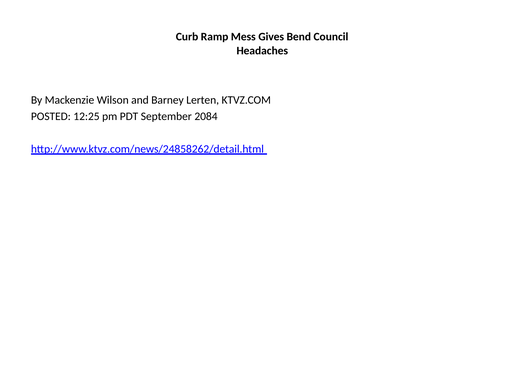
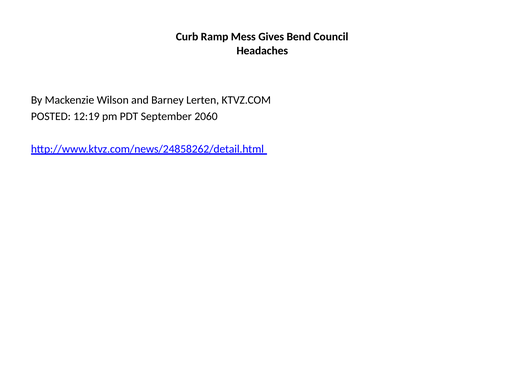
12:25: 12:25 -> 12:19
2084: 2084 -> 2060
